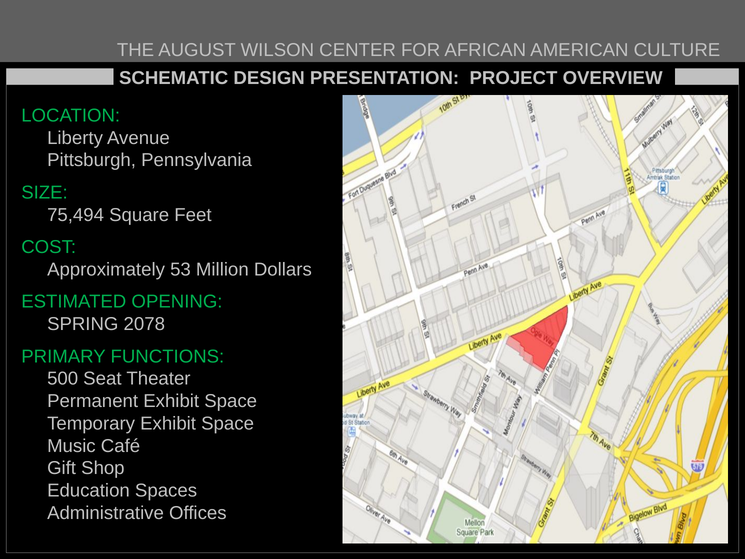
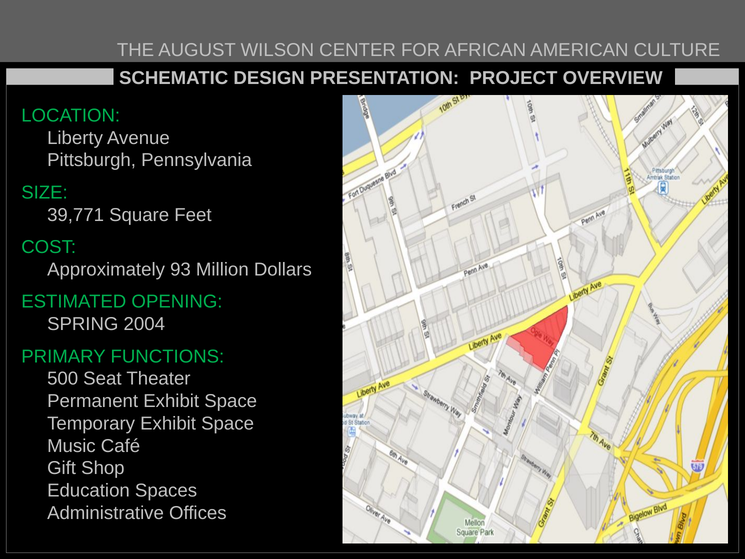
75,494: 75,494 -> 39,771
53: 53 -> 93
2078: 2078 -> 2004
